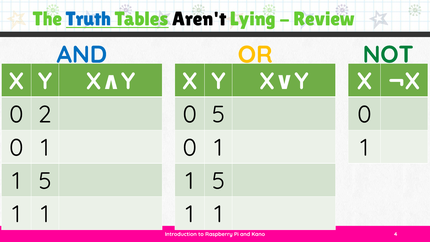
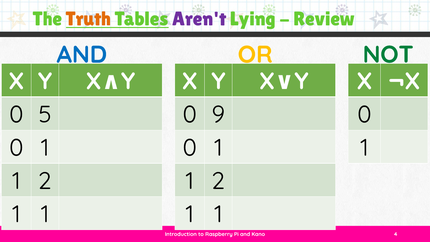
Truth colour: blue -> orange
Aren't colour: black -> purple
2: 2 -> 5
0 5: 5 -> 9
5 at (45, 181): 5 -> 2
5 at (218, 181): 5 -> 2
